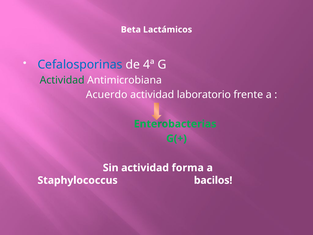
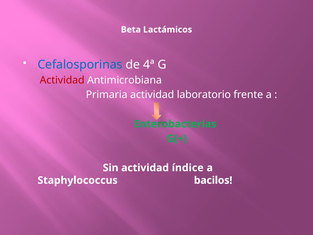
Actividad at (62, 80) colour: green -> red
Acuerdo: Acuerdo -> Primaria
forma: forma -> índice
